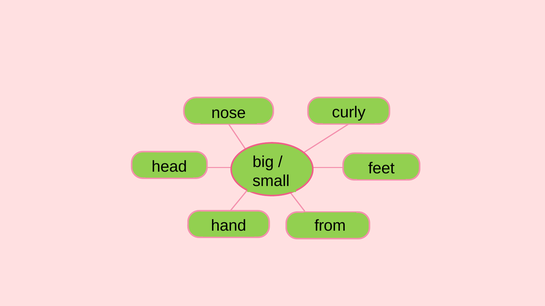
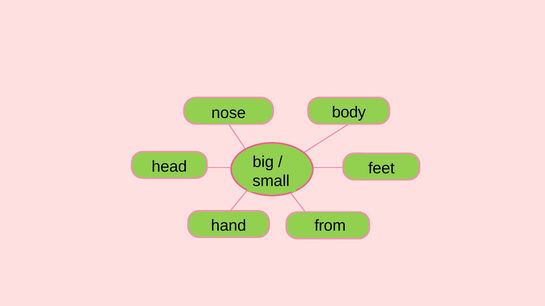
curly: curly -> body
